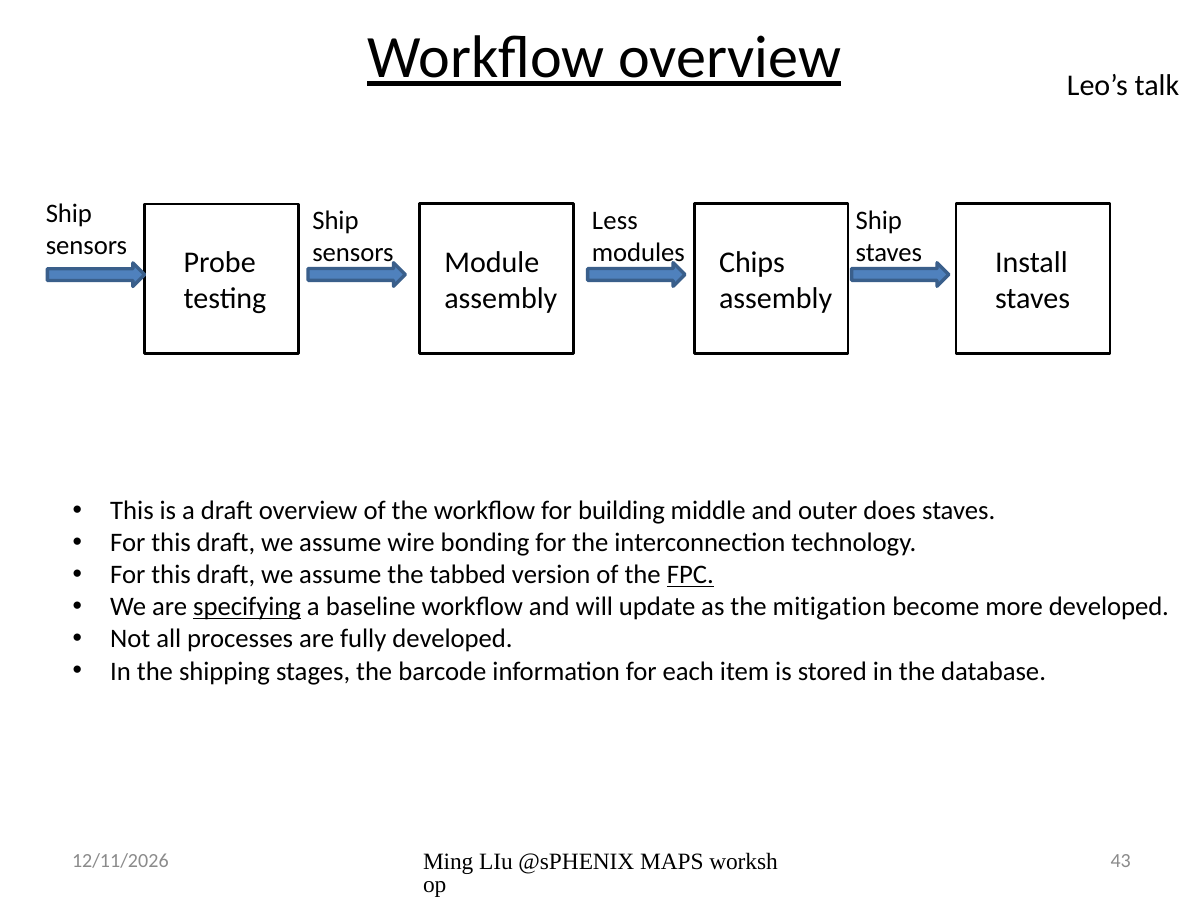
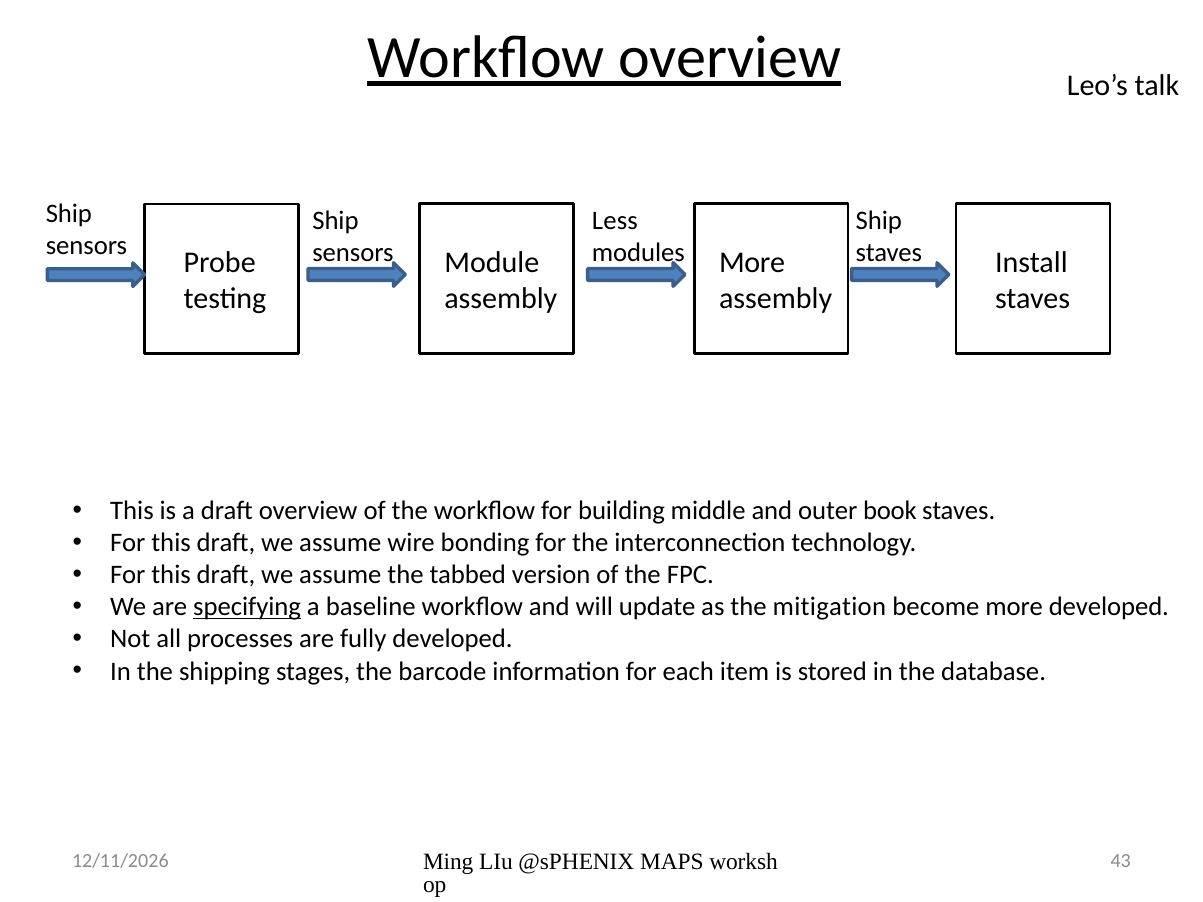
Chips at (752, 262): Chips -> More
does: does -> book
FPC underline: present -> none
